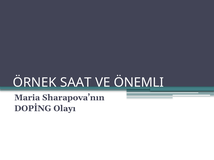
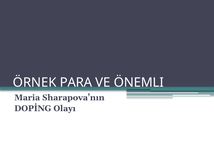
SAAT: SAAT -> PARA
